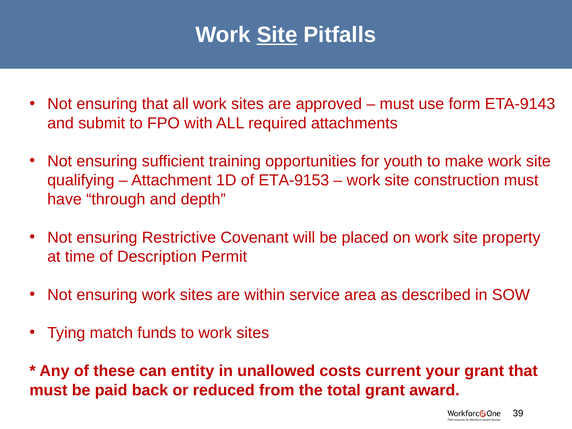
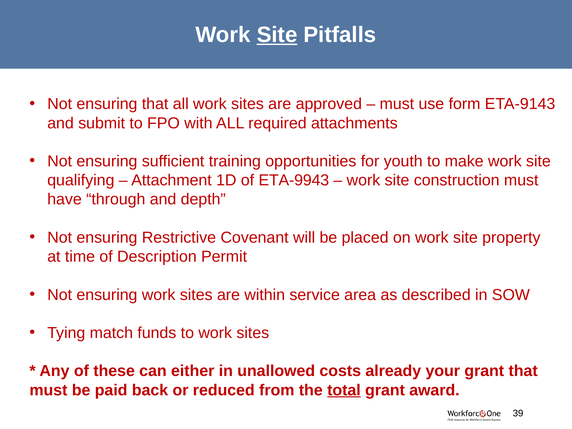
ETA-9153: ETA-9153 -> ETA-9943
entity: entity -> either
current: current -> already
total underline: none -> present
